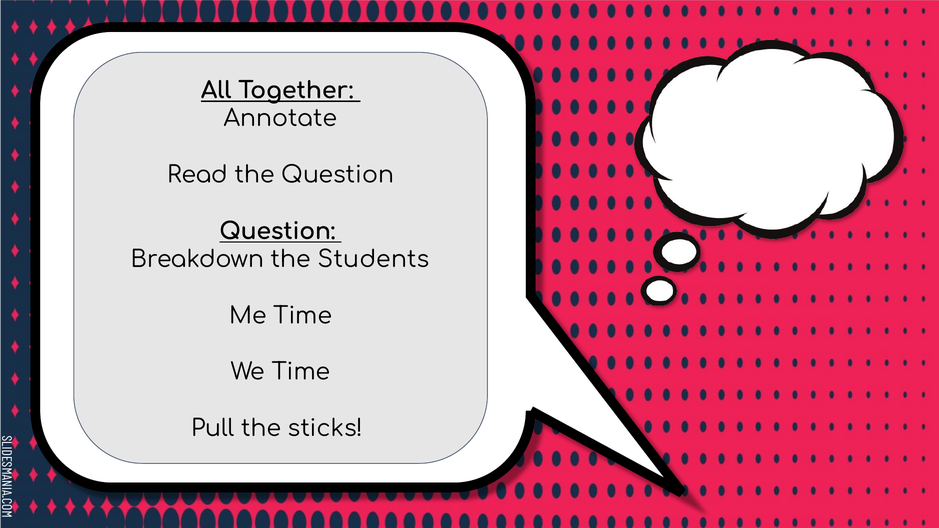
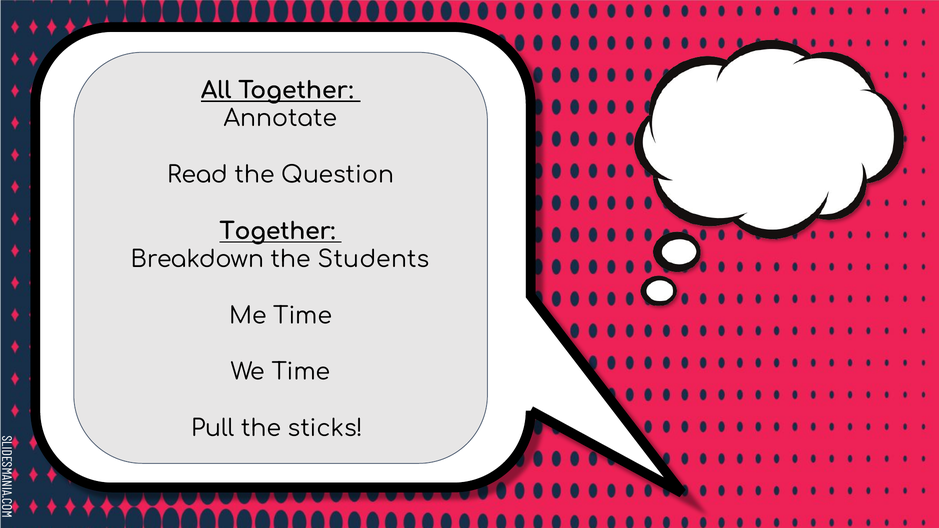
Question at (277, 231): Question -> Together
